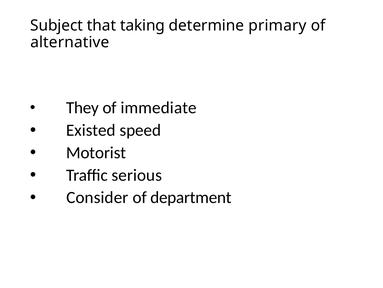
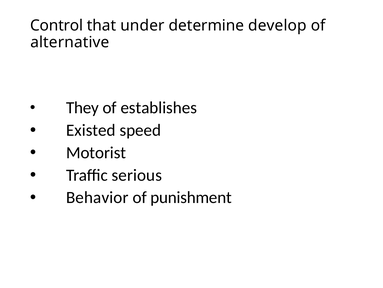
Subject: Subject -> Control
taking: taking -> under
primary: primary -> develop
immediate: immediate -> establishes
Consider: Consider -> Behavior
department: department -> punishment
